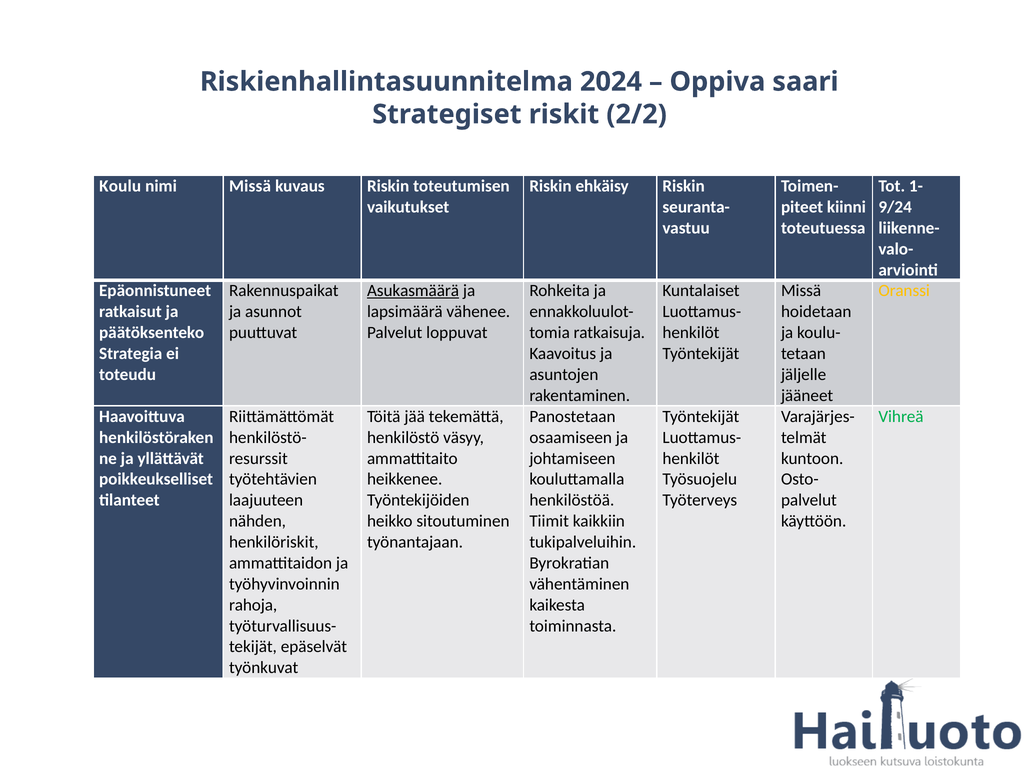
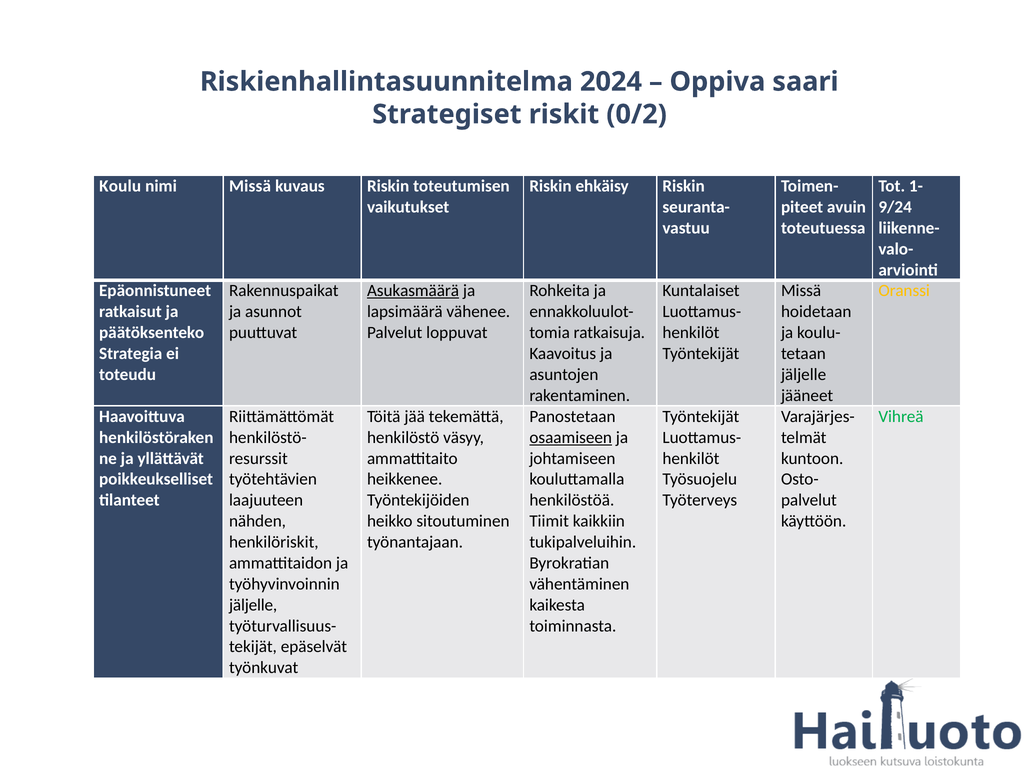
2/2: 2/2 -> 0/2
kiinni: kiinni -> avuin
osaamiseen underline: none -> present
rahoja at (253, 605): rahoja -> jäljelle
